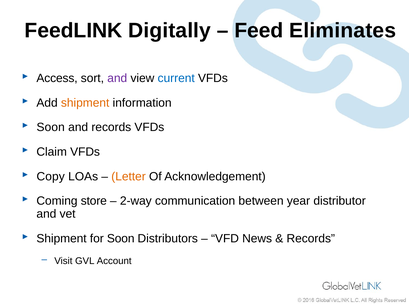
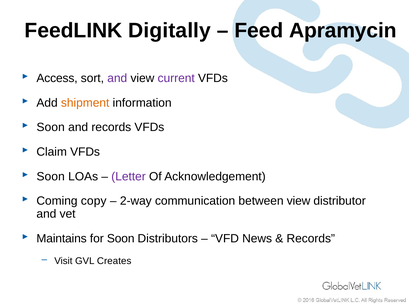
Eliminates: Eliminates -> Apramycin
current colour: blue -> purple
Copy at (51, 176): Copy -> Soon
Letter colour: orange -> purple
store: store -> copy
between year: year -> view
Shipment at (62, 238): Shipment -> Maintains
Account: Account -> Creates
